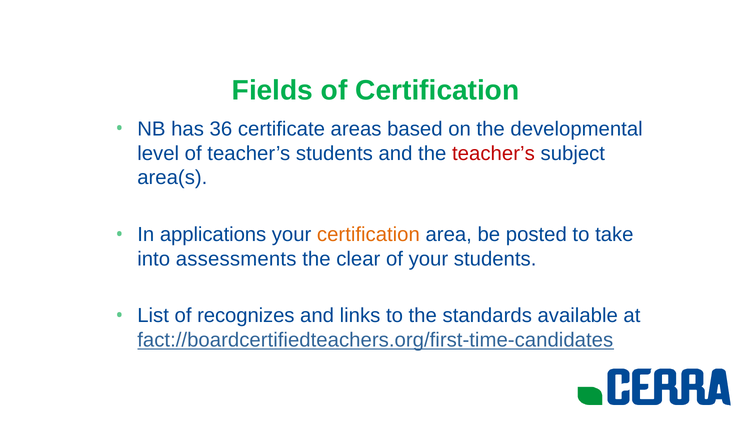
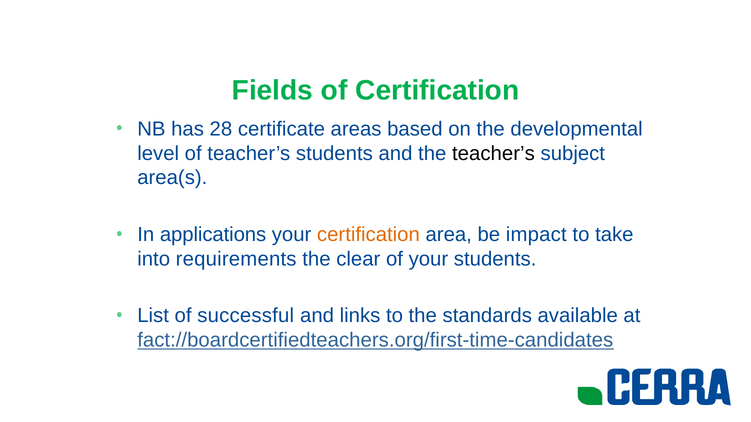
36: 36 -> 28
teacher’s at (493, 153) colour: red -> black
posted: posted -> impact
assessments: assessments -> requirements
recognizes: recognizes -> successful
